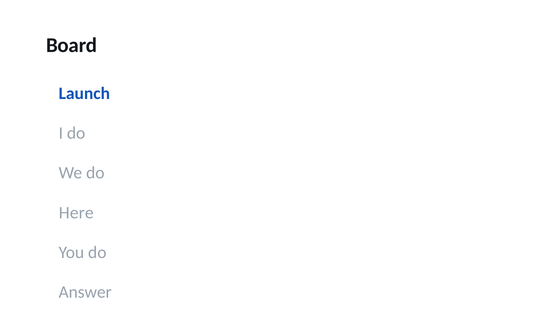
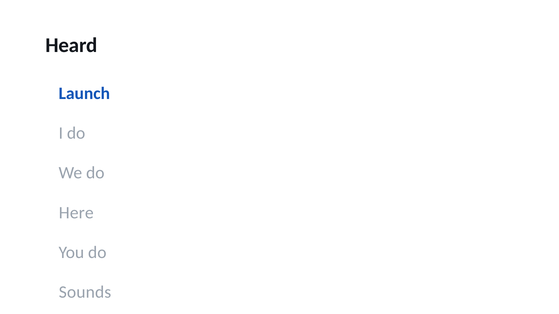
Board: Board -> Heard
Answer: Answer -> Sounds
